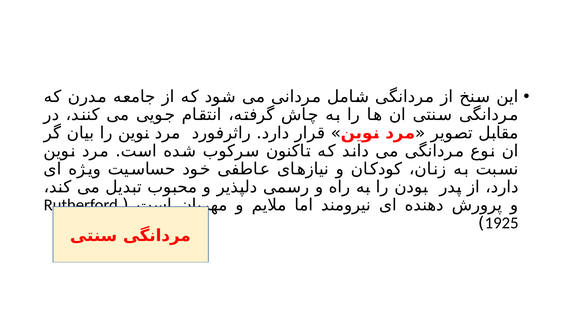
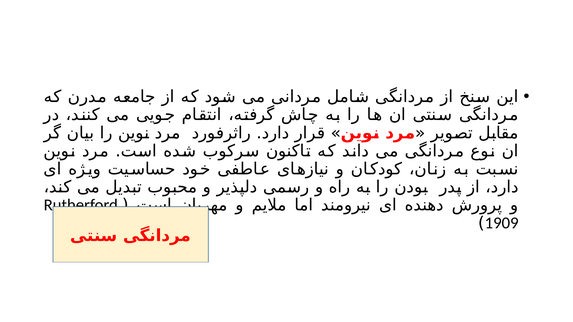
1925: 1925 -> 1909
